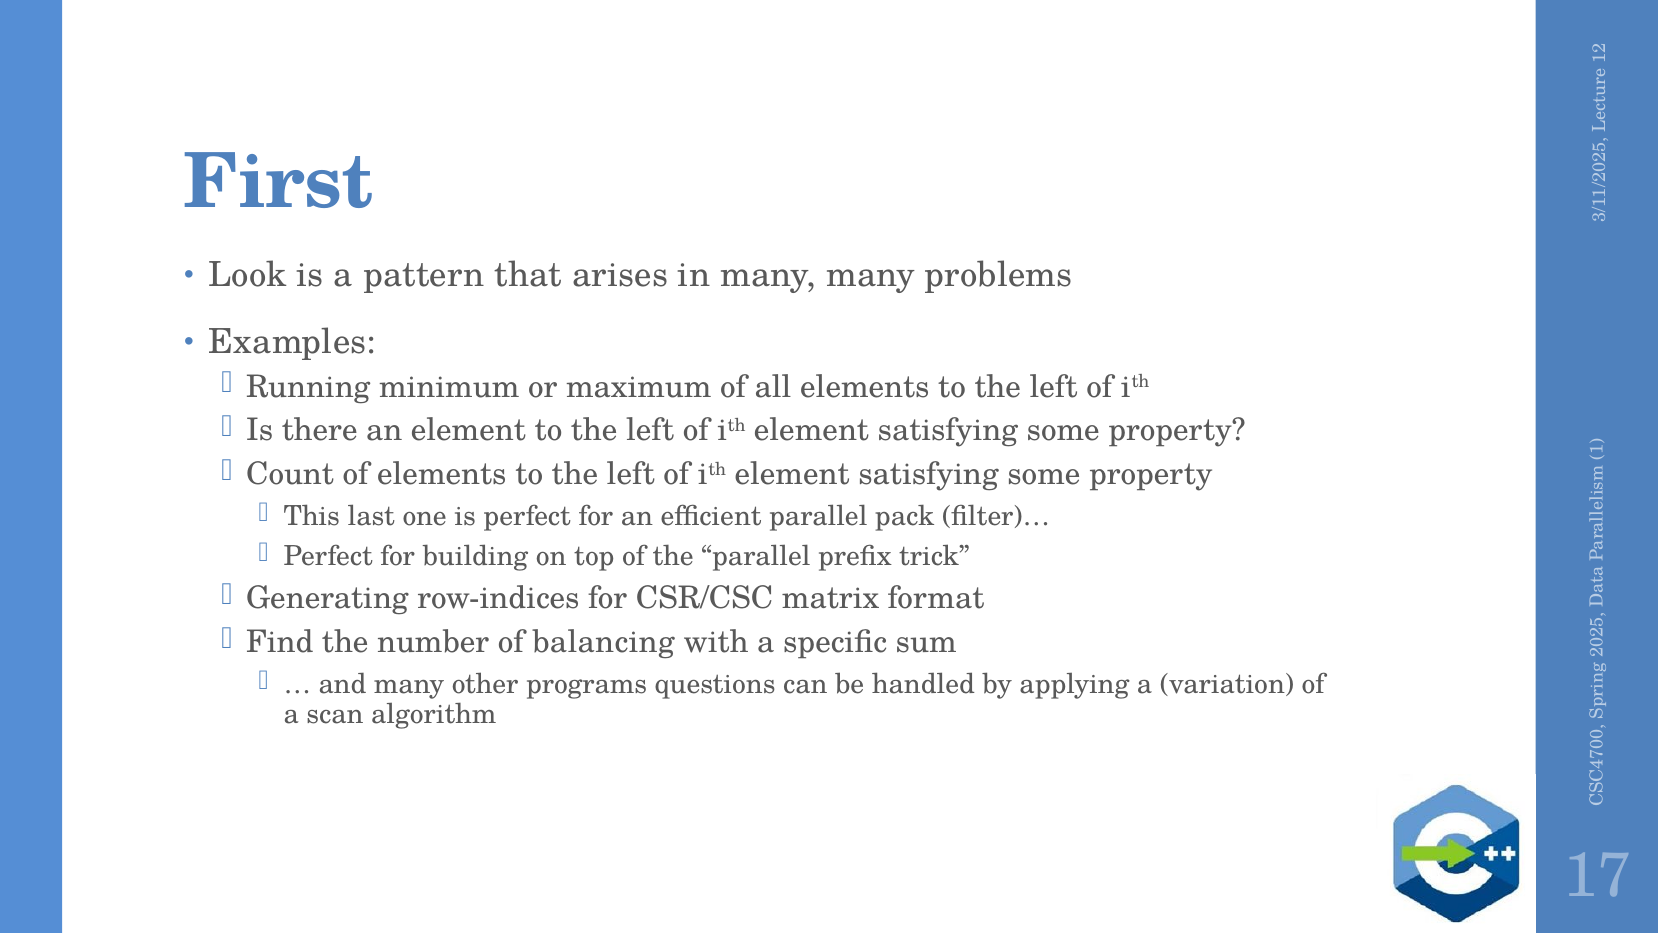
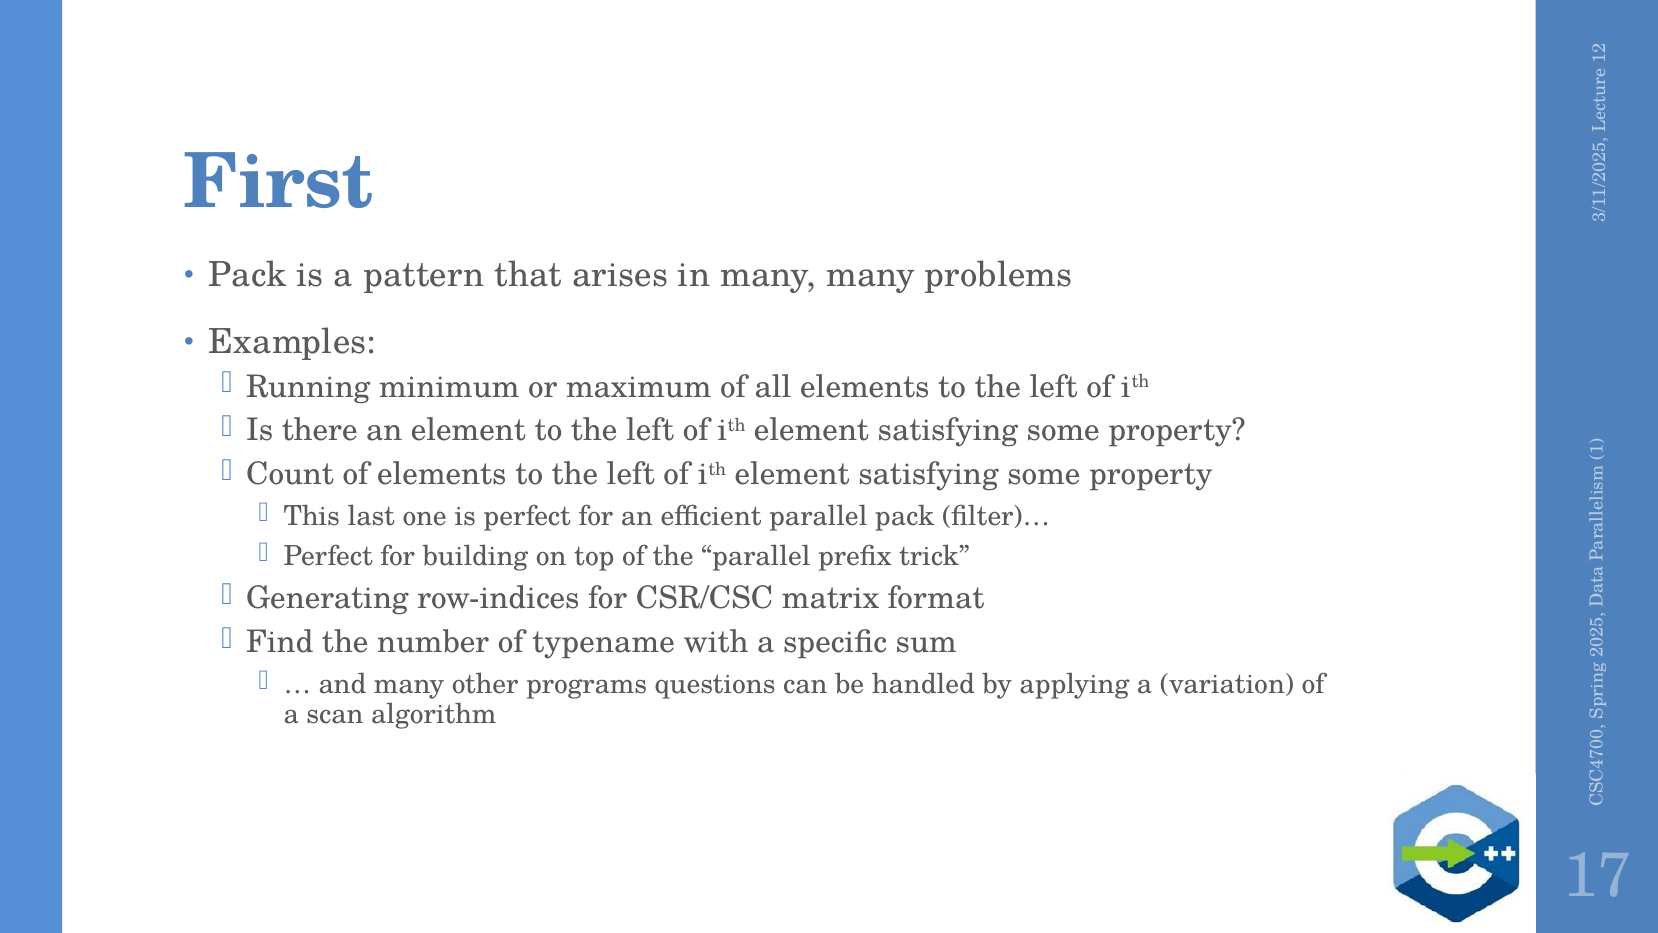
Look at (248, 275): Look -> Pack
balancing: balancing -> typename
